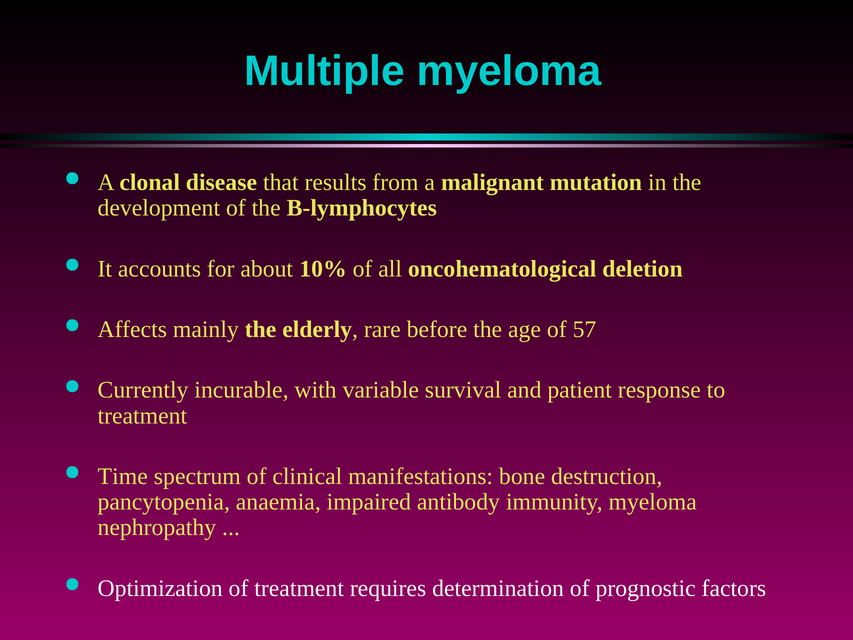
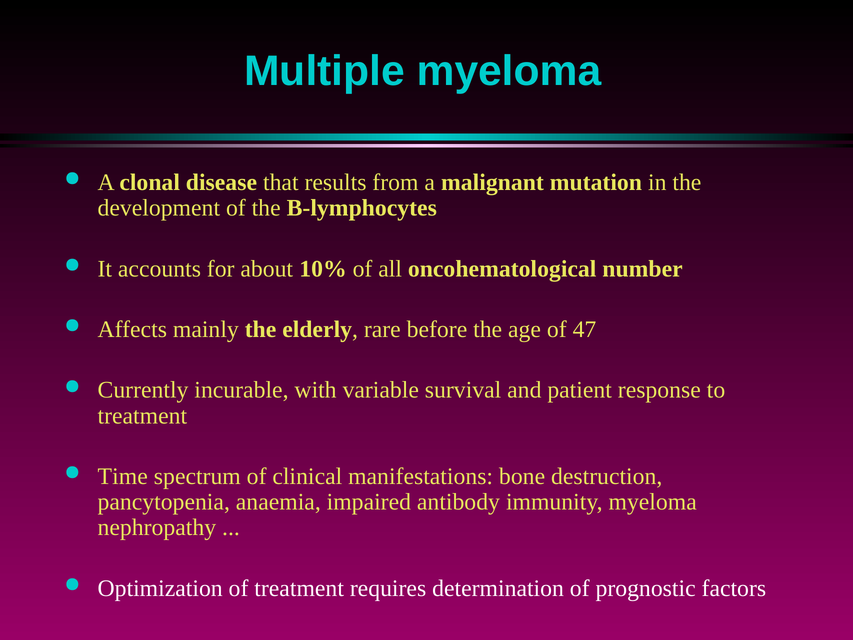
deletion: deletion -> number
57: 57 -> 47
